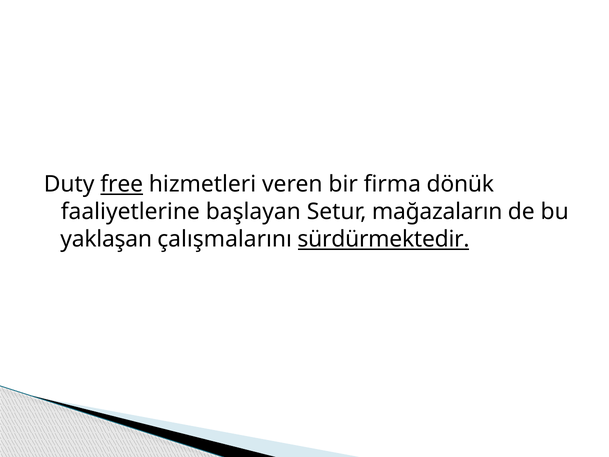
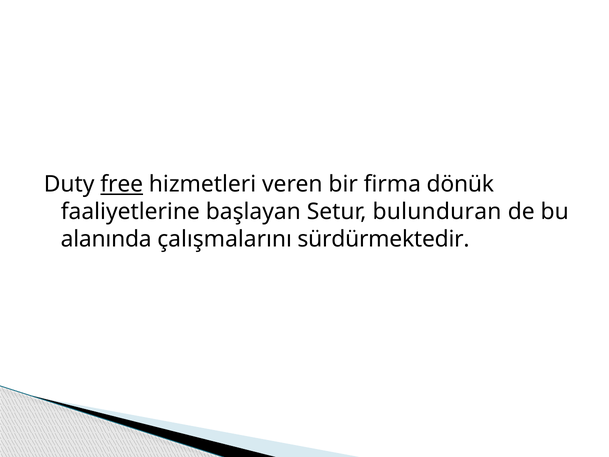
mağazaların: mağazaların -> bulunduran
yaklaşan: yaklaşan -> alanında
sürdürmektedir underline: present -> none
